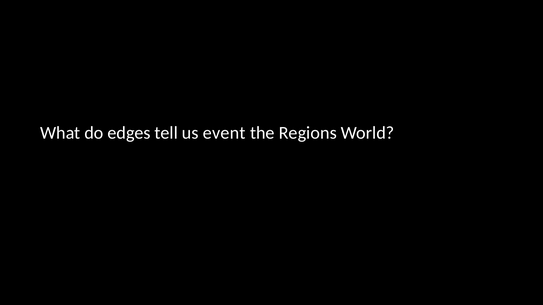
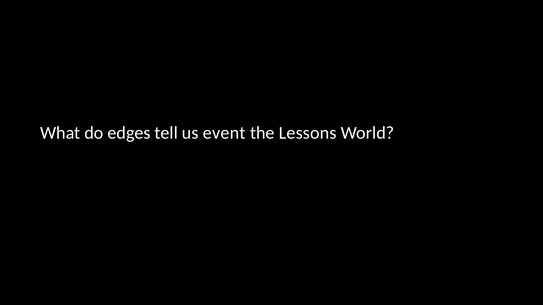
Regions: Regions -> Lessons
